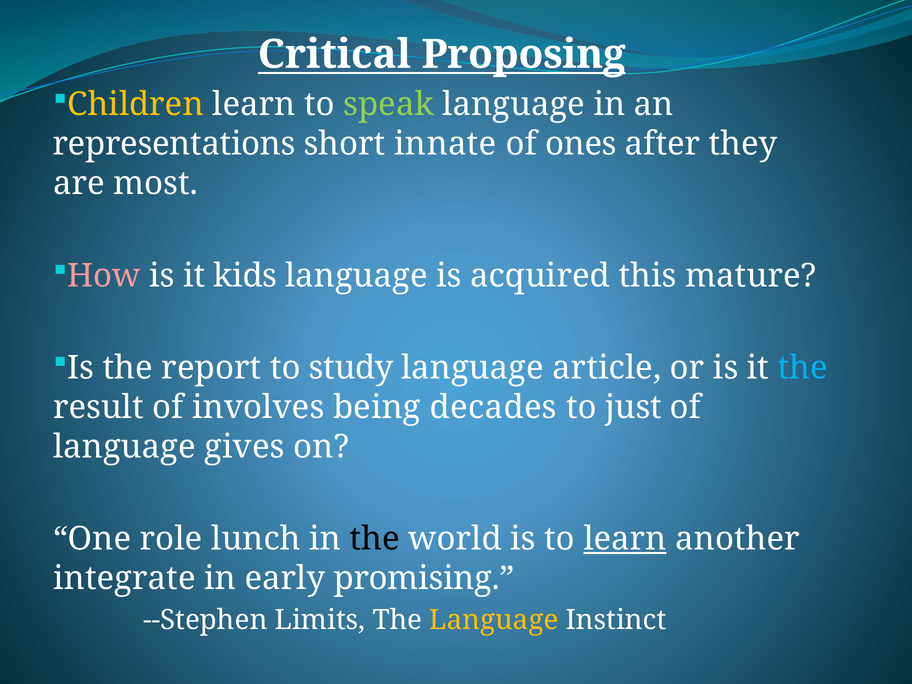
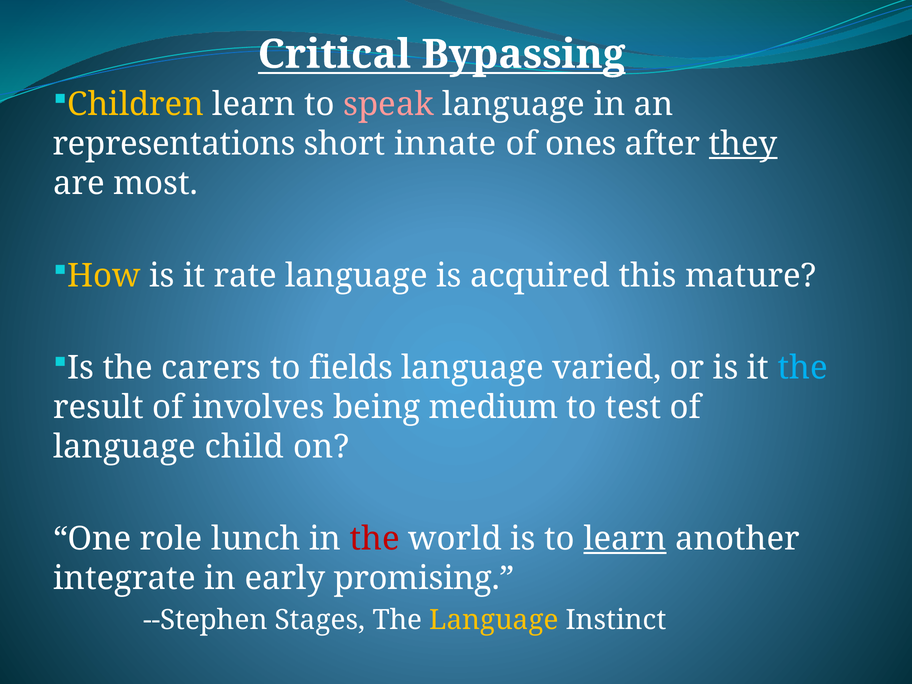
Proposing: Proposing -> Bypassing
speak colour: light green -> pink
they underline: none -> present
How colour: pink -> yellow
kids: kids -> rate
report: report -> carers
study: study -> fields
article: article -> varied
decades: decades -> medium
just: just -> test
gives: gives -> child
the at (375, 539) colour: black -> red
Limits: Limits -> Stages
